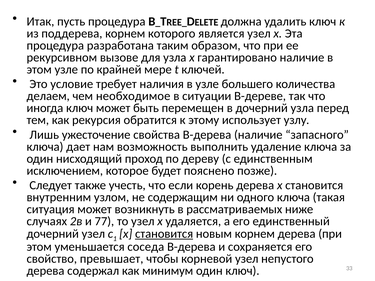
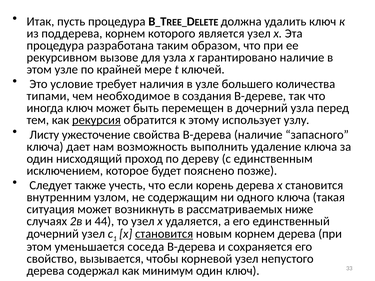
делаем: делаем -> типами
ситуации: ситуации -> создания
рекурсия underline: none -> present
Лишь: Лишь -> Листу
77: 77 -> 44
превышает: превышает -> вызывается
